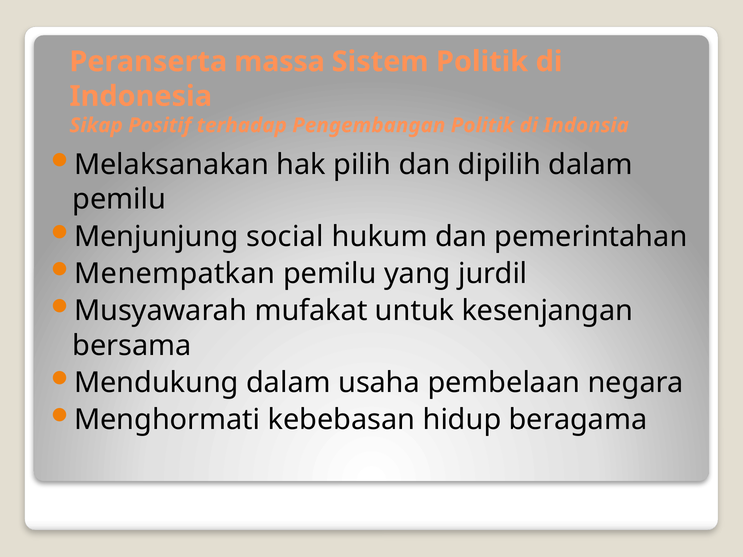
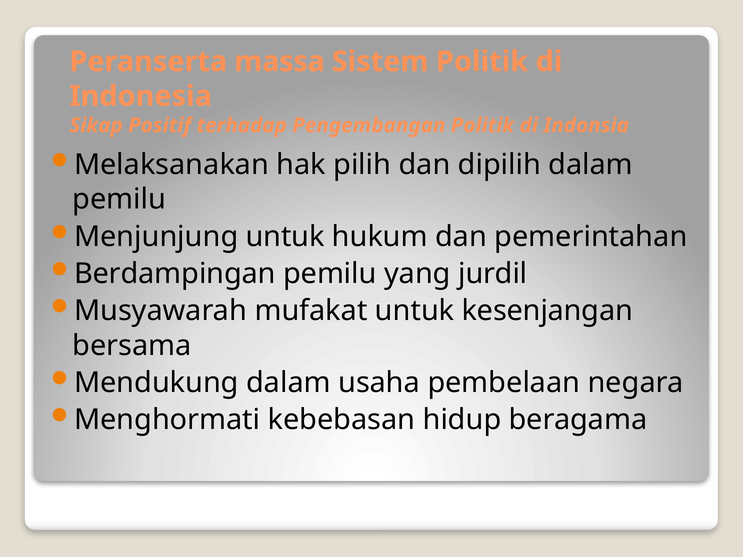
Menjunjung social: social -> untuk
Menempatkan: Menempatkan -> Berdampingan
